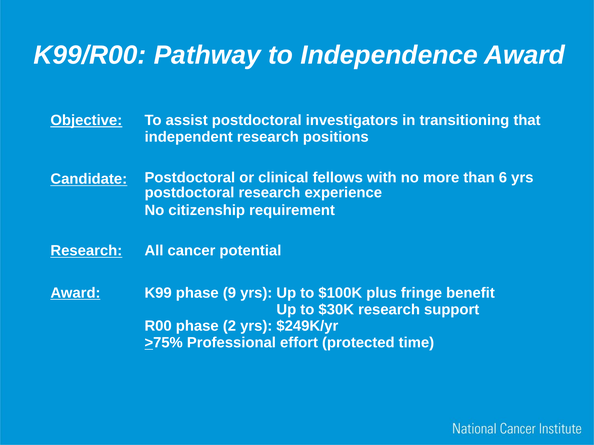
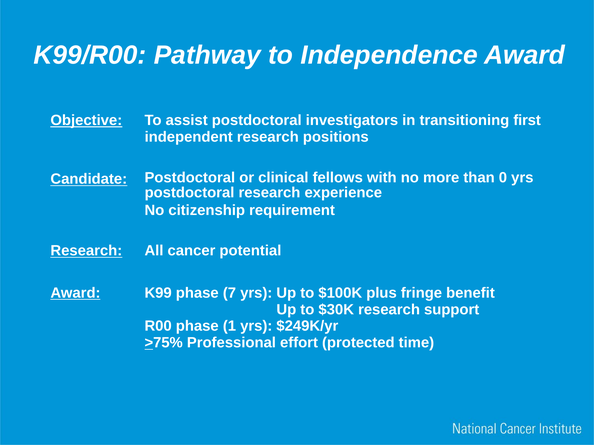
that: that -> first
6: 6 -> 0
9: 9 -> 7
2: 2 -> 1
